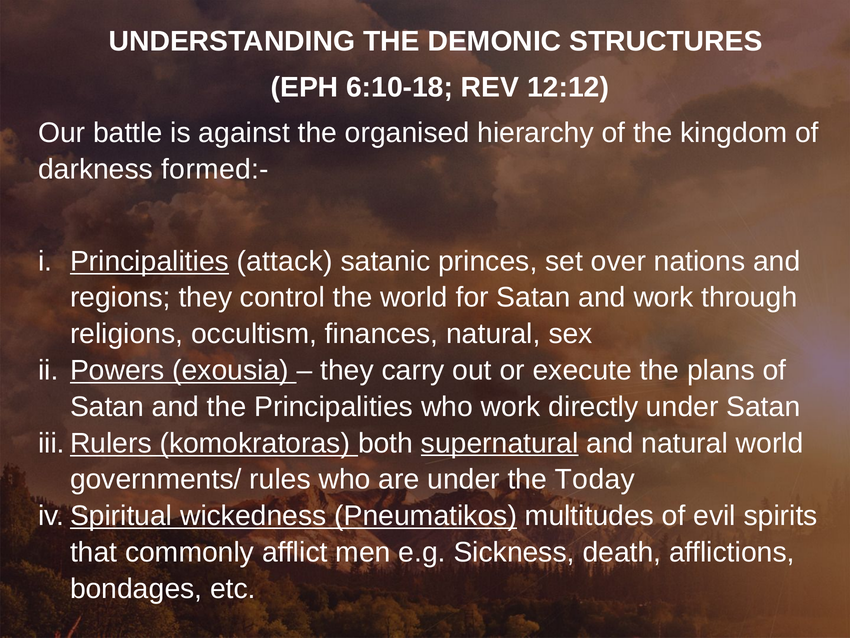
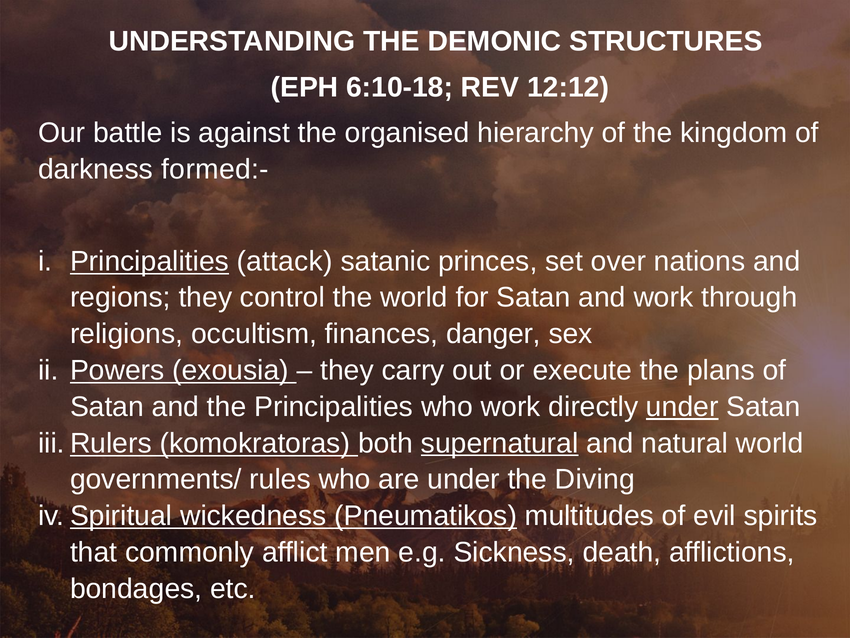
finances natural: natural -> danger
under at (682, 406) underline: none -> present
Today: Today -> Diving
